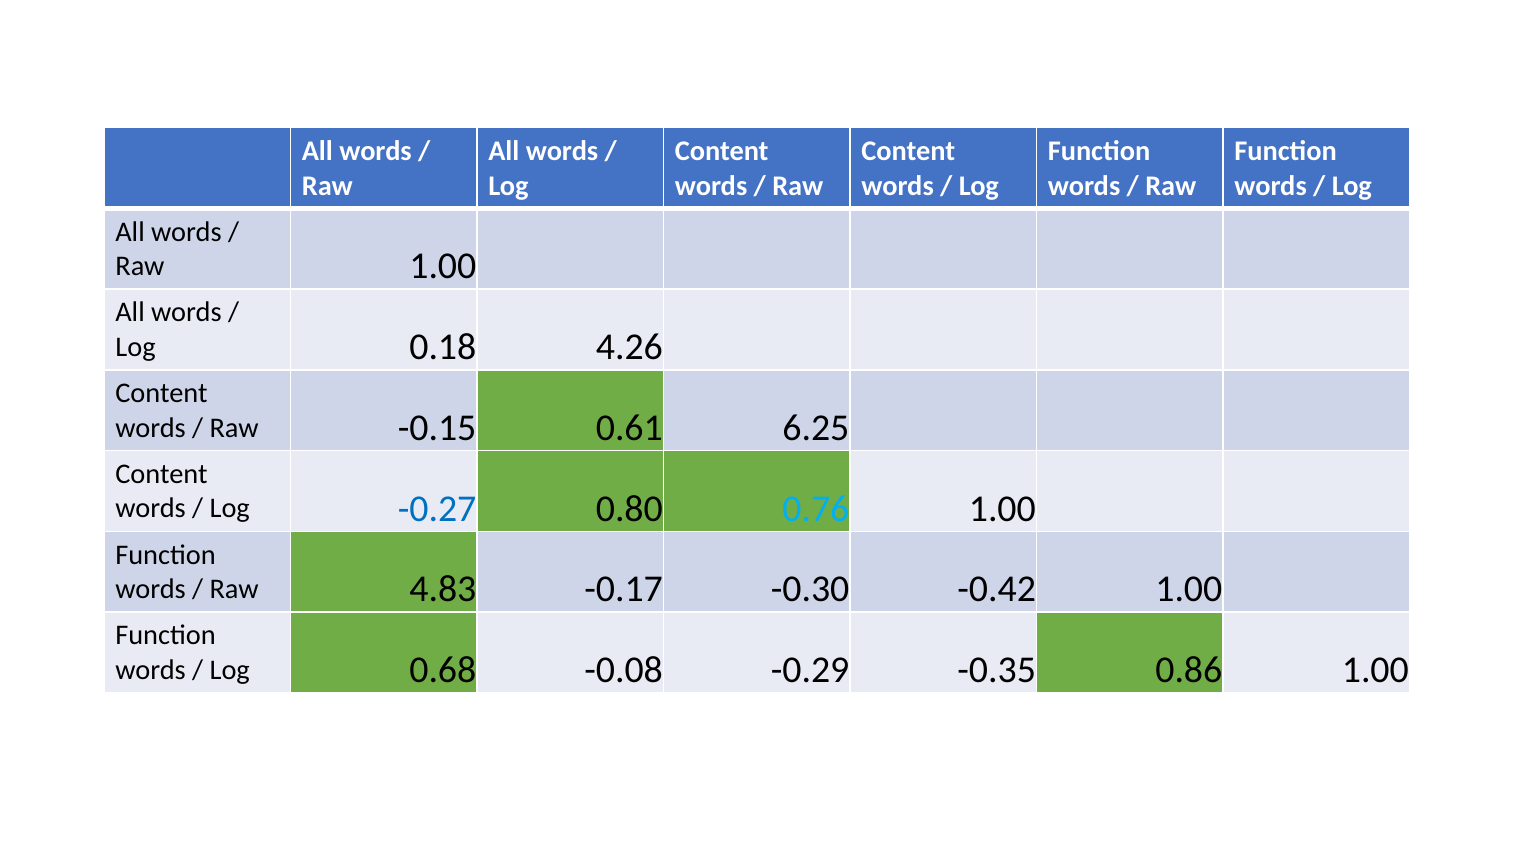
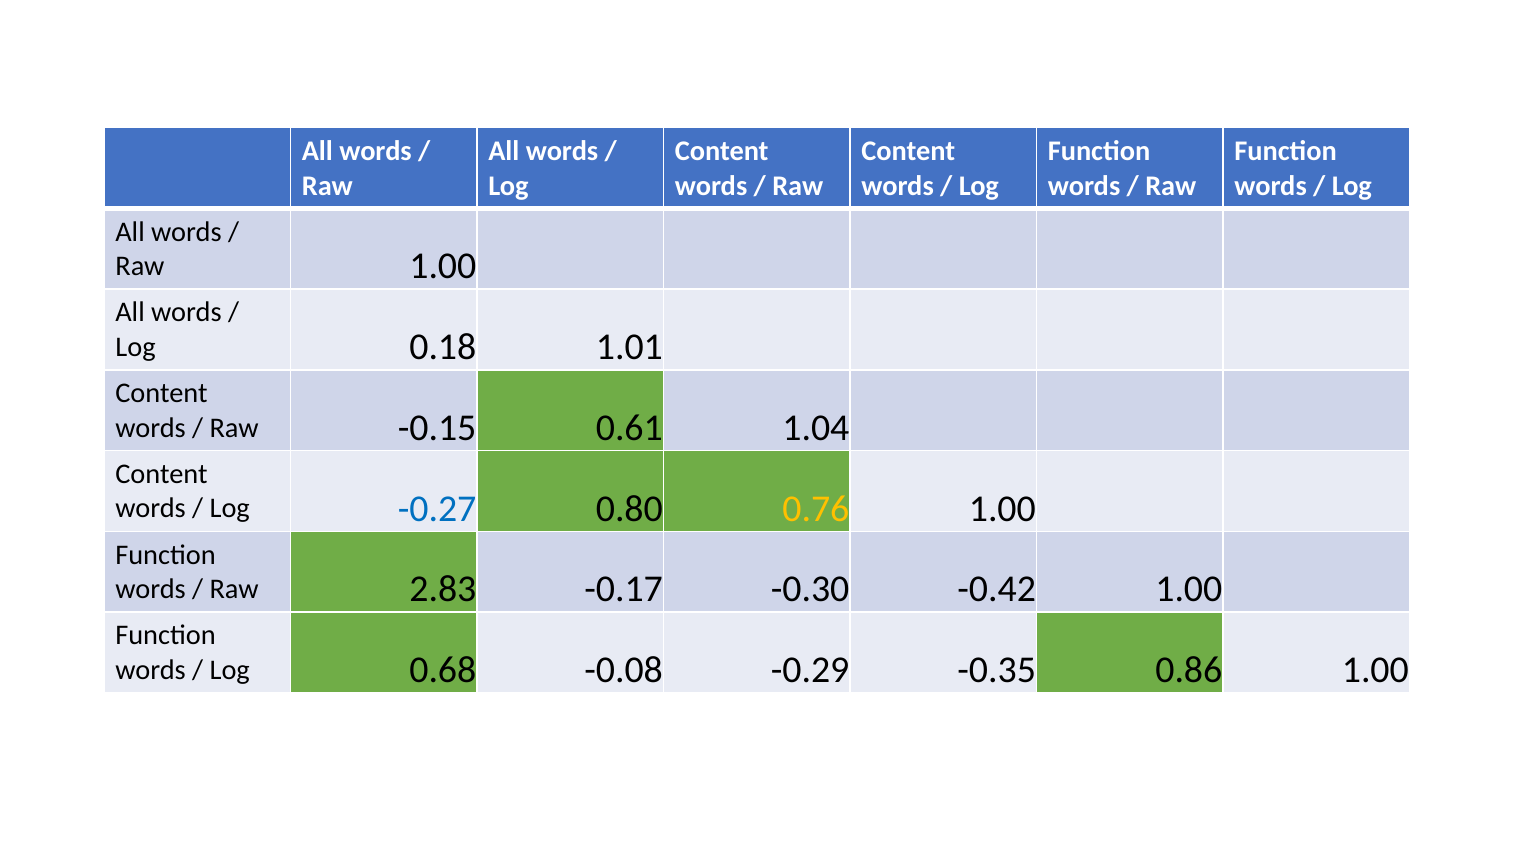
4.26: 4.26 -> 1.01
6.25: 6.25 -> 1.04
0.76 colour: light blue -> yellow
4.83: 4.83 -> 2.83
